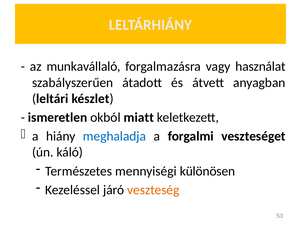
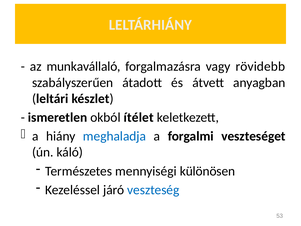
használat: használat -> rövidebb
miatt: miatt -> ítélet
veszteség colour: orange -> blue
